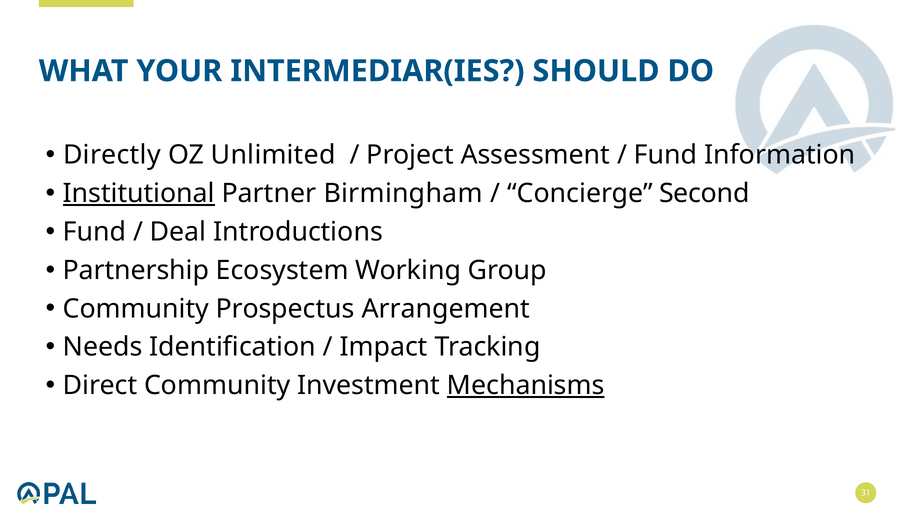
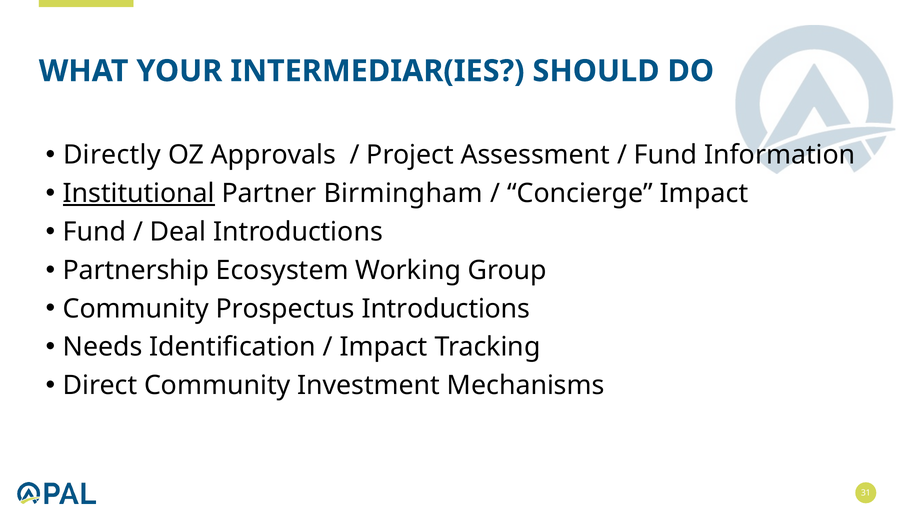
Unlimited: Unlimited -> Approvals
Concierge Second: Second -> Impact
Prospectus Arrangement: Arrangement -> Introductions
Mechanisms underline: present -> none
